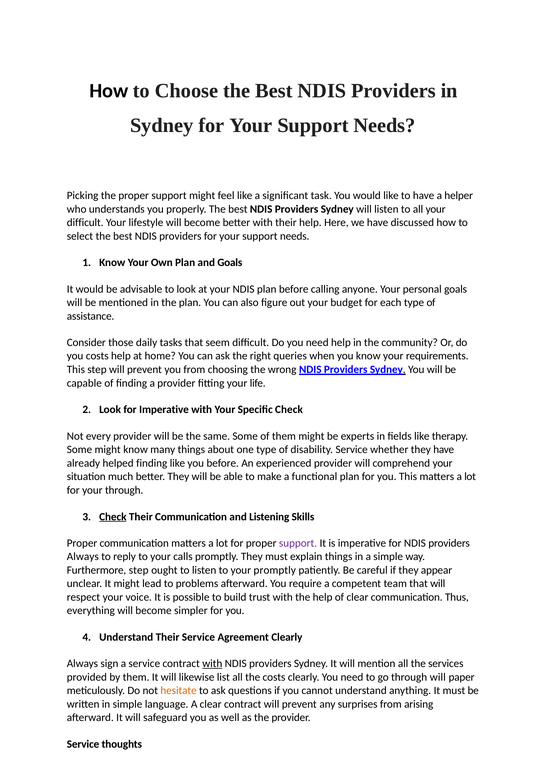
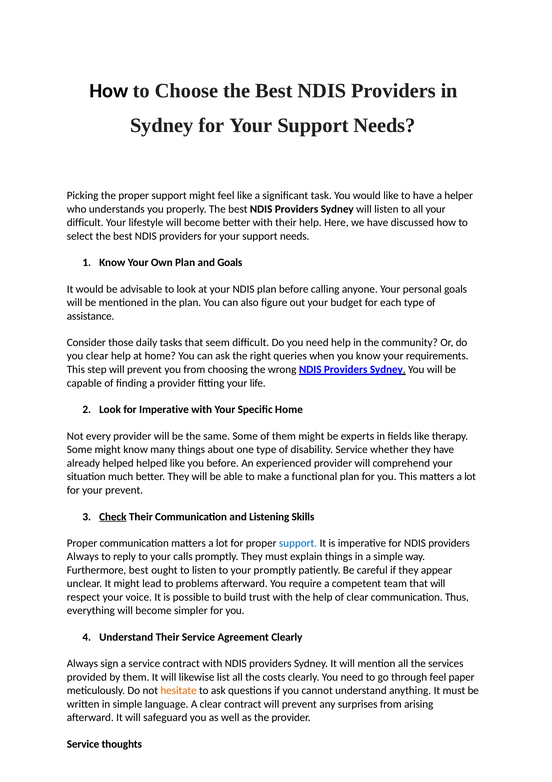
you costs: costs -> clear
Specific Check: Check -> Home
helped finding: finding -> helped
your through: through -> prevent
support at (298, 543) colour: purple -> blue
Furthermore step: step -> best
with at (212, 663) underline: present -> none
through will: will -> feel
